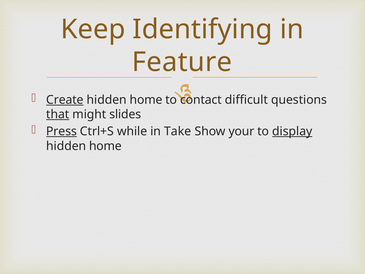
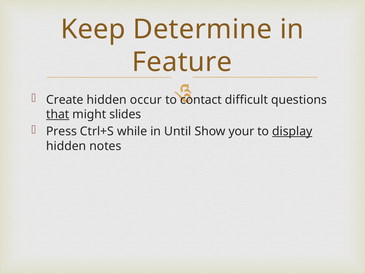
Identifying: Identifying -> Determine
Create underline: present -> none
home at (146, 100): home -> occur
Press underline: present -> none
Take: Take -> Until
home at (105, 146): home -> notes
